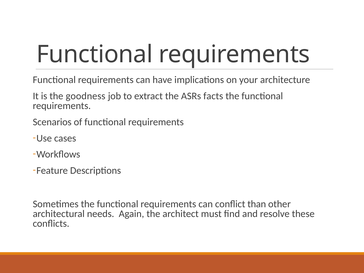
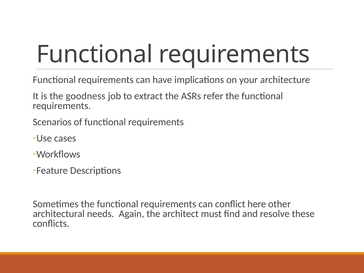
facts: facts -> refer
than: than -> here
